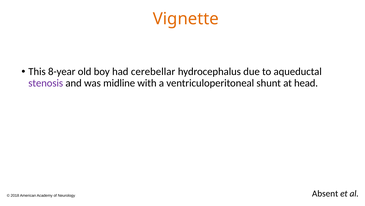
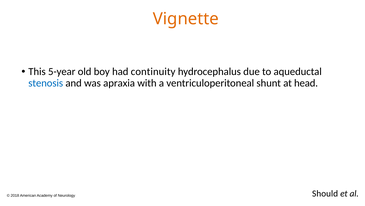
8-year: 8-year -> 5-year
cerebellar: cerebellar -> continuity
stenosis colour: purple -> blue
midline: midline -> apraxia
Absent: Absent -> Should
